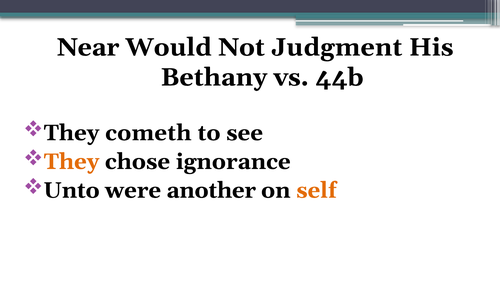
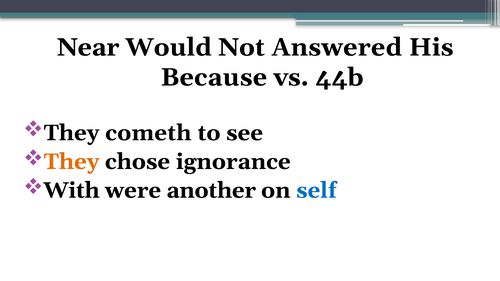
Judgment: Judgment -> Answered
Bethany: Bethany -> Because
Unto: Unto -> With
self colour: orange -> blue
